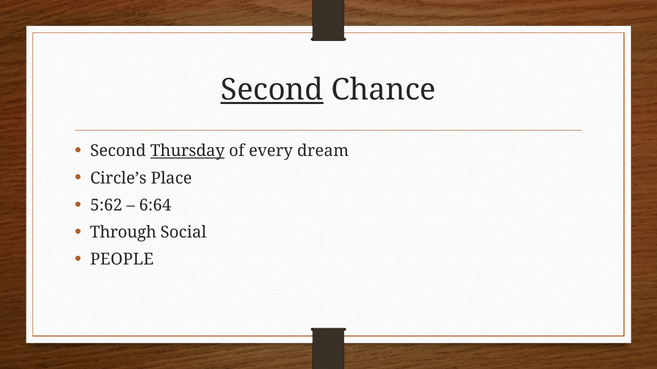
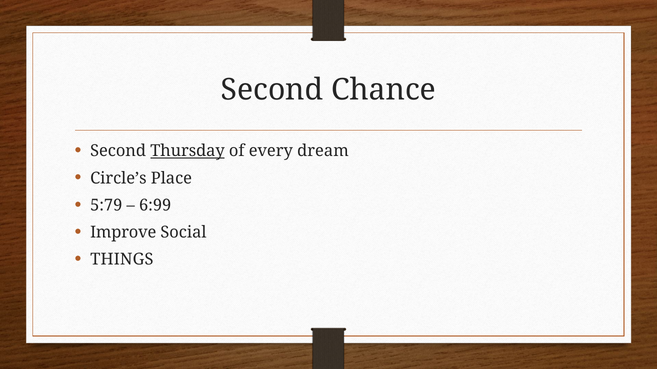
Second at (272, 90) underline: present -> none
5:62: 5:62 -> 5:79
6:64: 6:64 -> 6:99
Through: Through -> Improve
PEOPLE: PEOPLE -> THINGS
